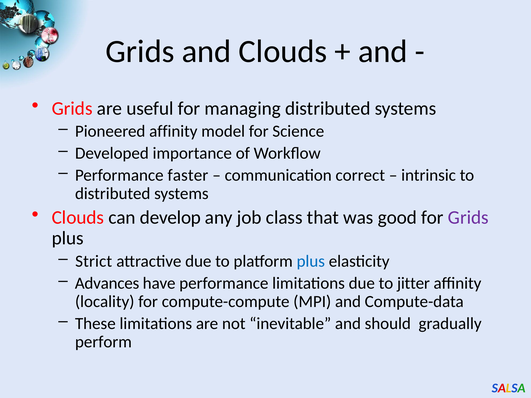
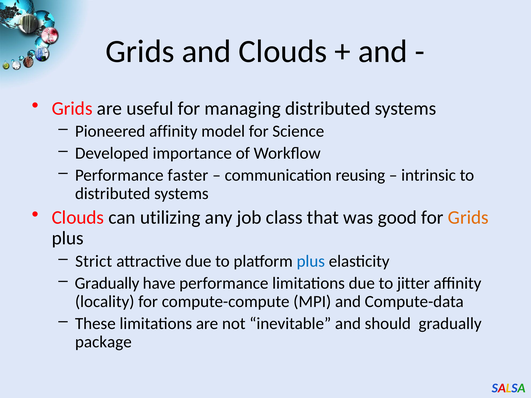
correct: correct -> reusing
develop: develop -> utilizing
Grids at (468, 218) colour: purple -> orange
Advances at (107, 283): Advances -> Gradually
perform: perform -> package
